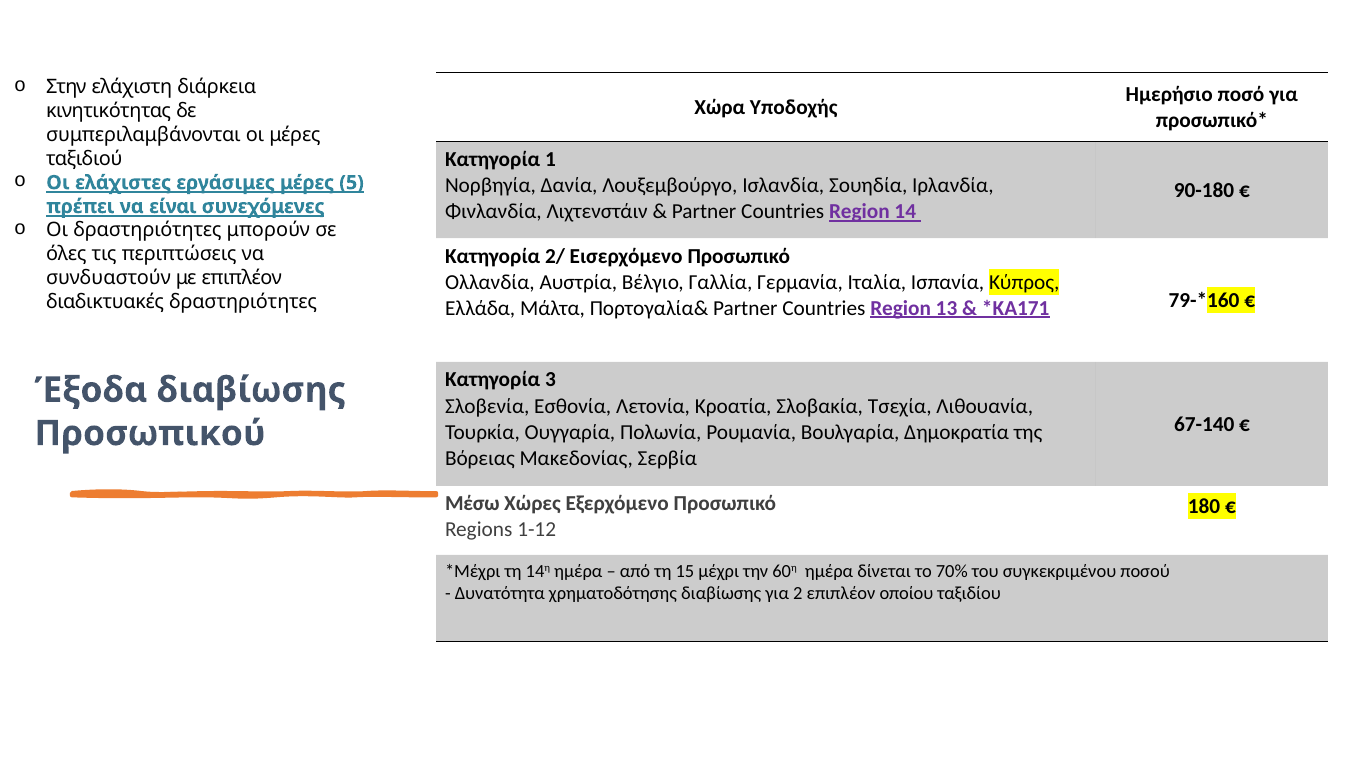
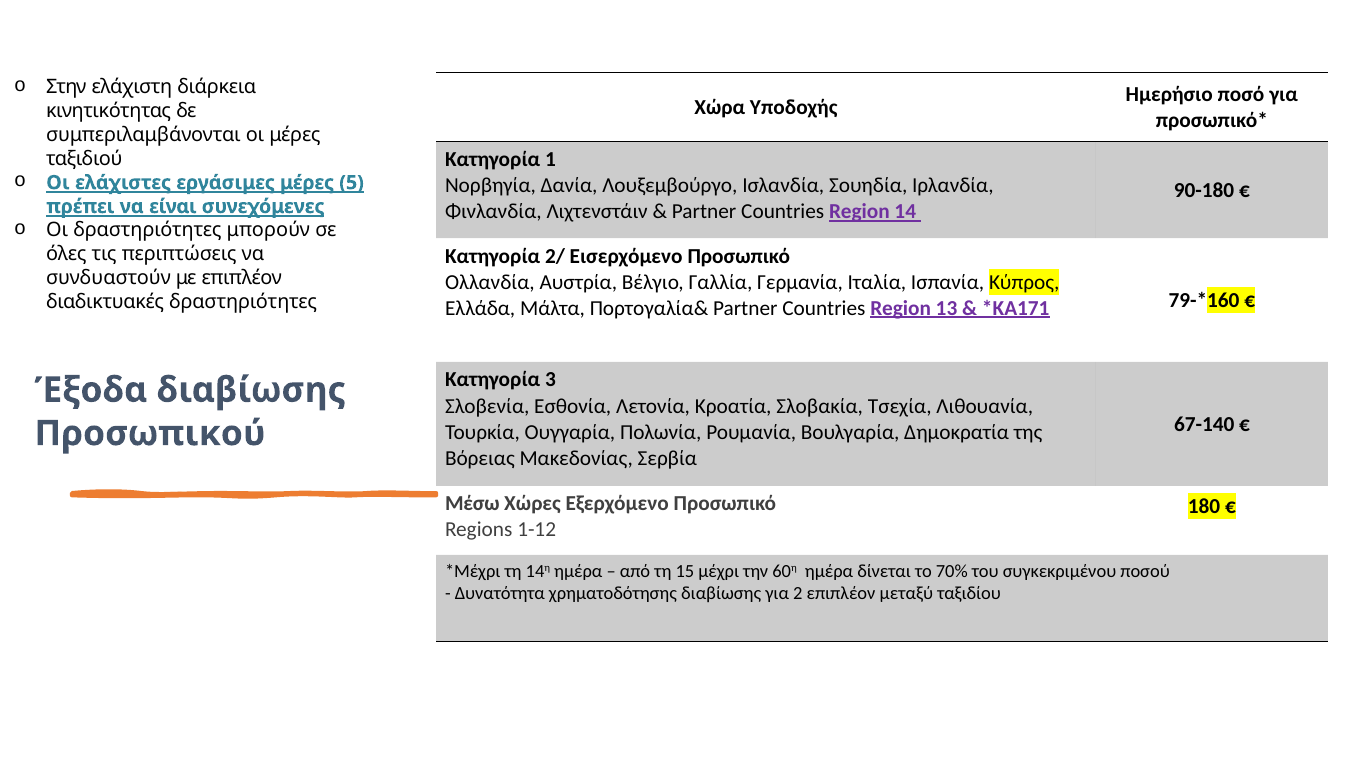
οποίου: οποίου -> μεταξύ
